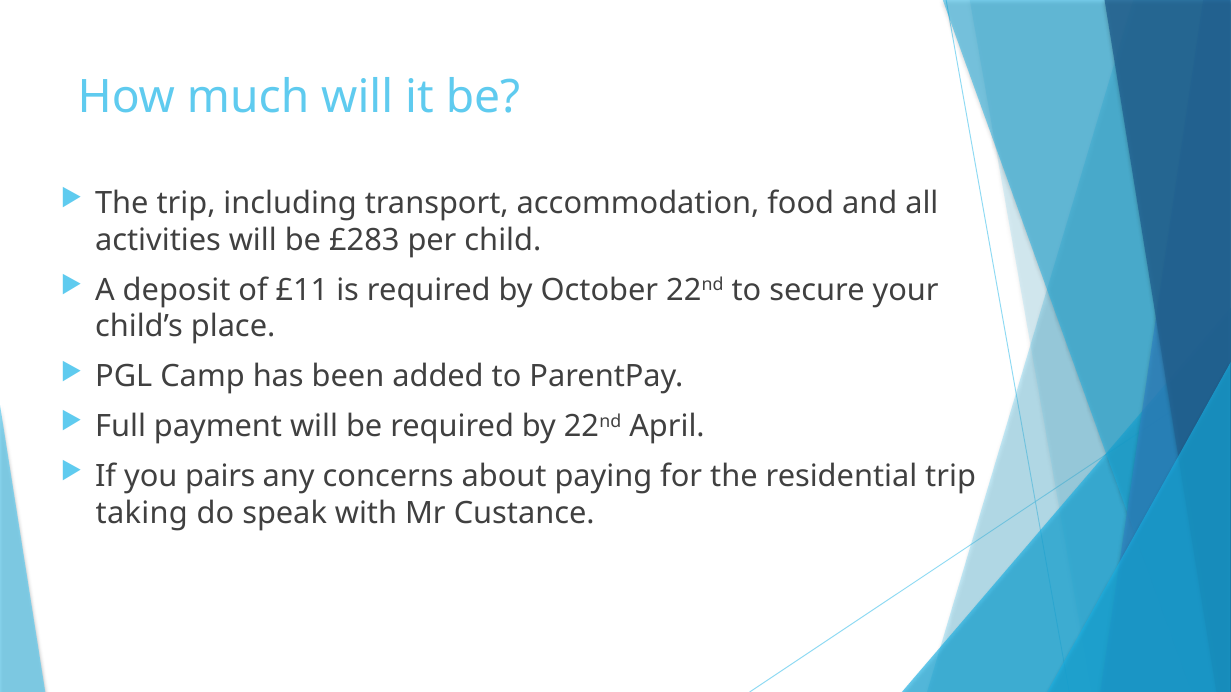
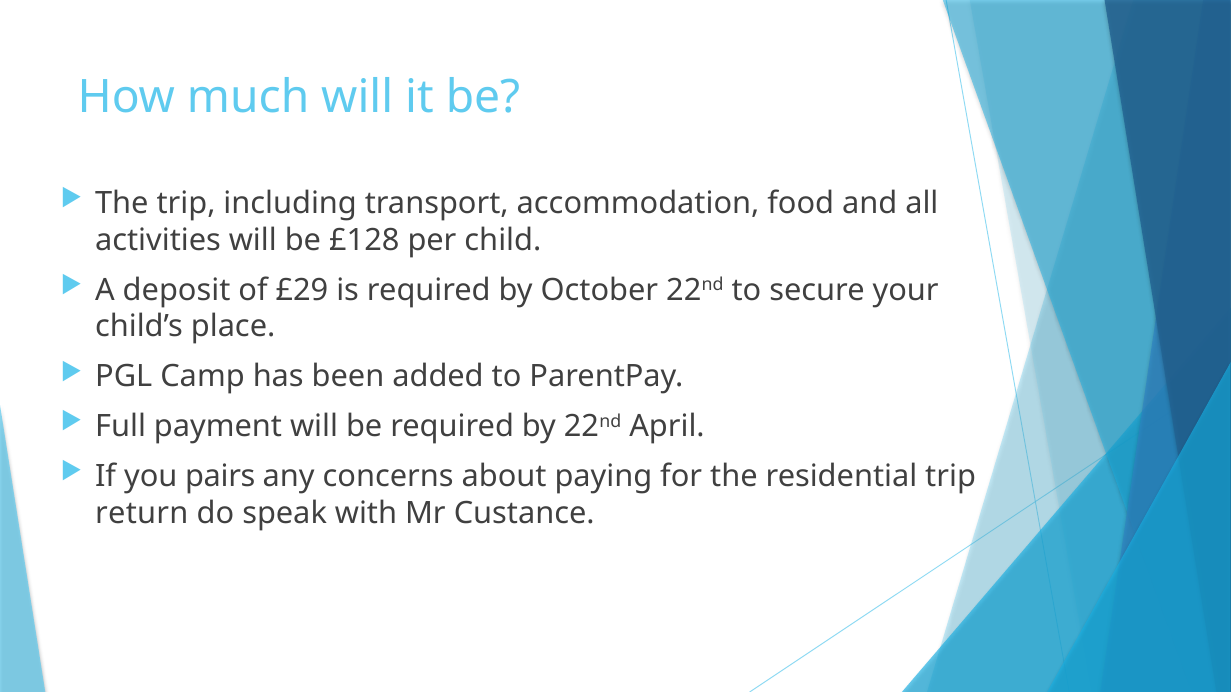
£283: £283 -> £128
£11: £11 -> £29
taking: taking -> return
